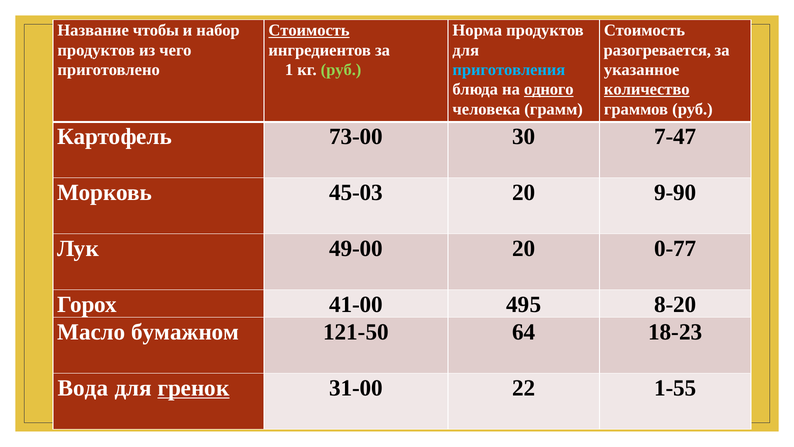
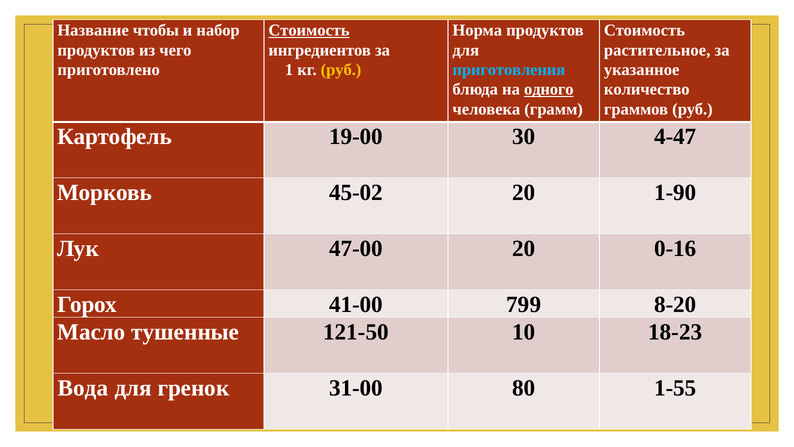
разогревается: разогревается -> растительное
руб at (341, 70) colour: light green -> yellow
количество underline: present -> none
73-00: 73-00 -> 19-00
7-47: 7-47 -> 4-47
45-03: 45-03 -> 45-02
9-90: 9-90 -> 1-90
49-00: 49-00 -> 47-00
0-77: 0-77 -> 0-16
495: 495 -> 799
бумажном: бумажном -> тушенные
64: 64 -> 10
гренок underline: present -> none
22: 22 -> 80
